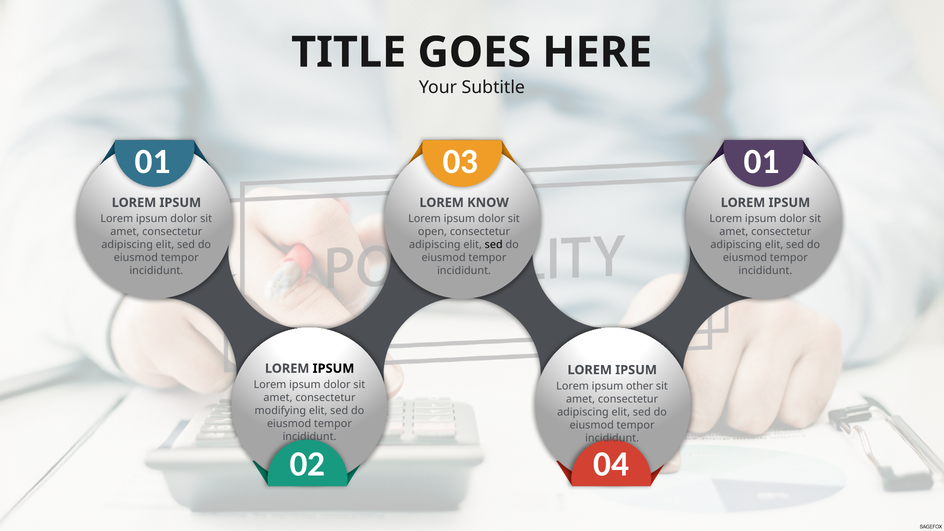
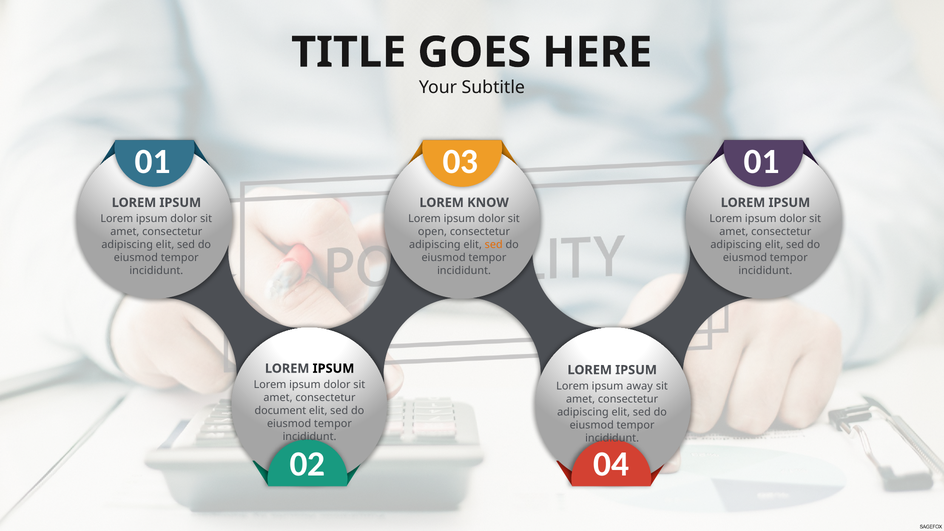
sed at (494, 245) colour: black -> orange
other: other -> away
modifying: modifying -> document
